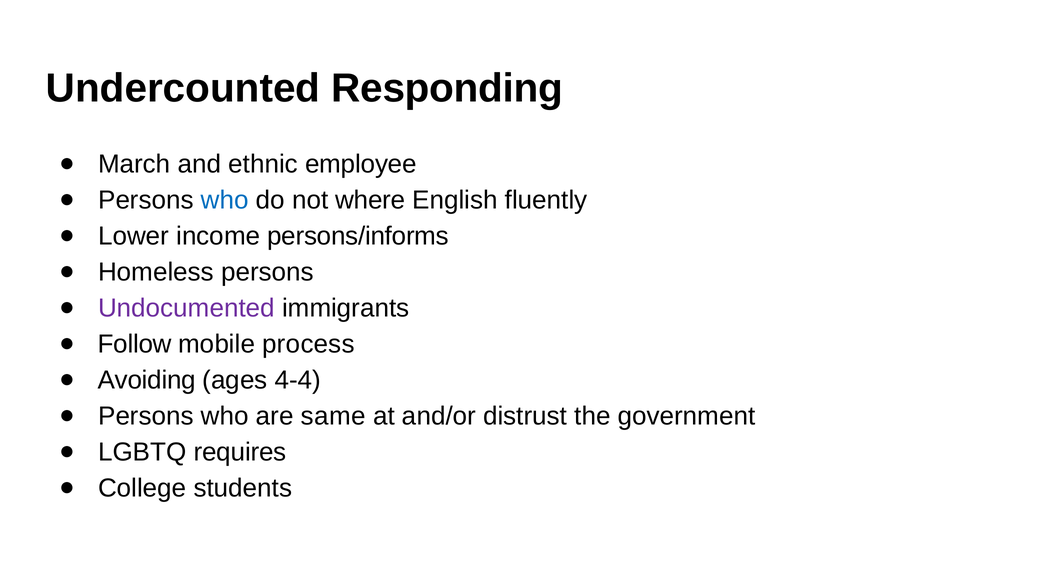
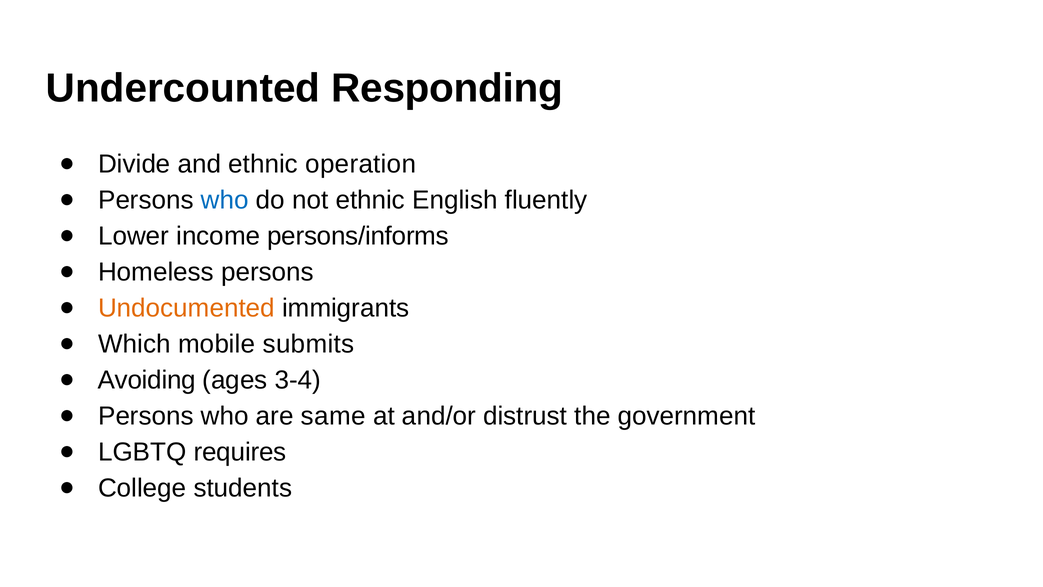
March: March -> Divide
employee: employee -> operation
not where: where -> ethnic
Undocumented colour: purple -> orange
Follow: Follow -> Which
process: process -> submits
4-4: 4-4 -> 3-4
